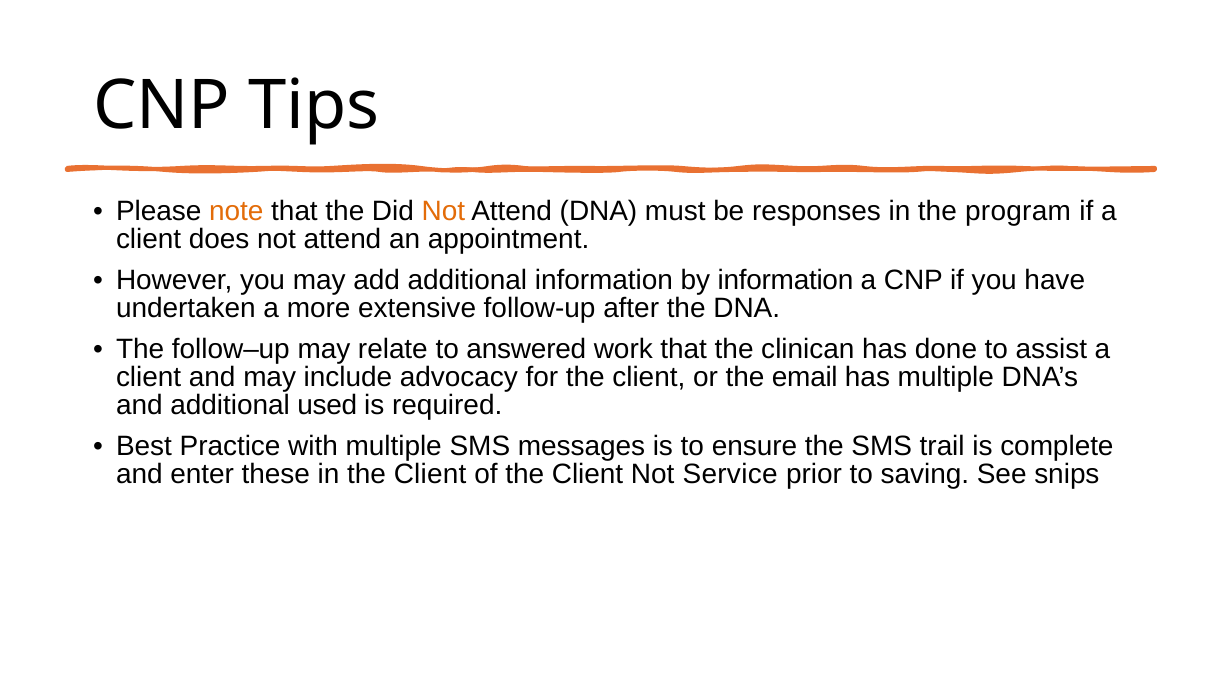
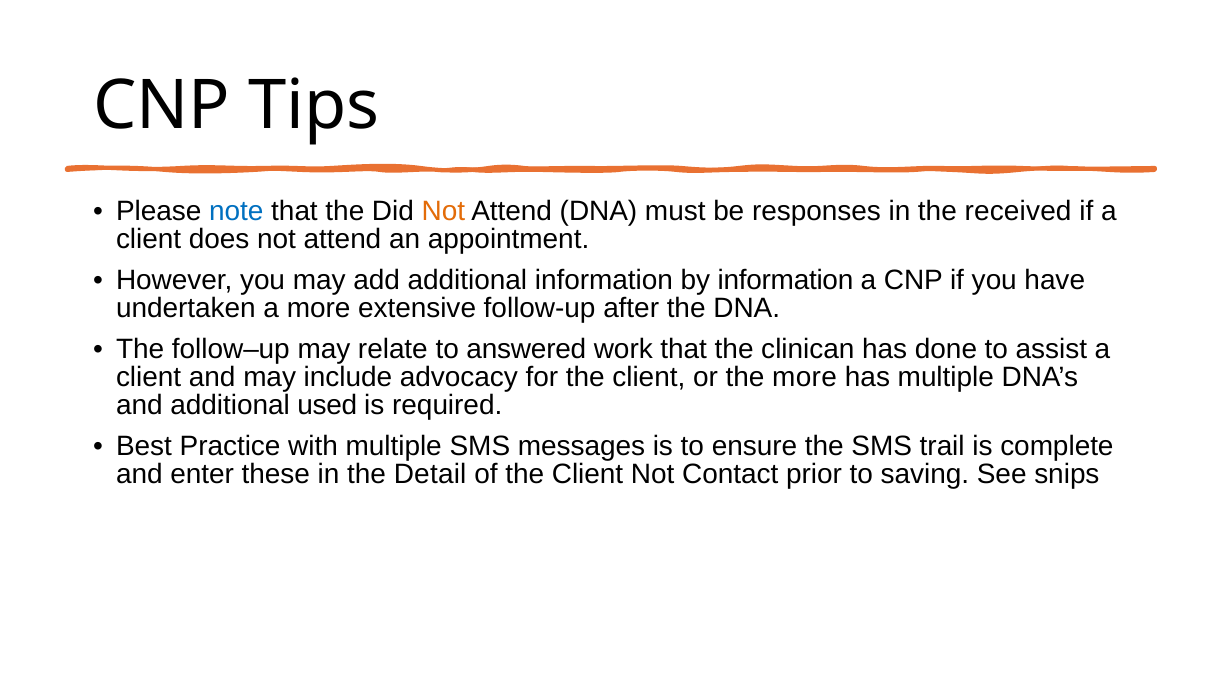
note colour: orange -> blue
program: program -> received
the email: email -> more
in the Client: Client -> Detail
Service: Service -> Contact
